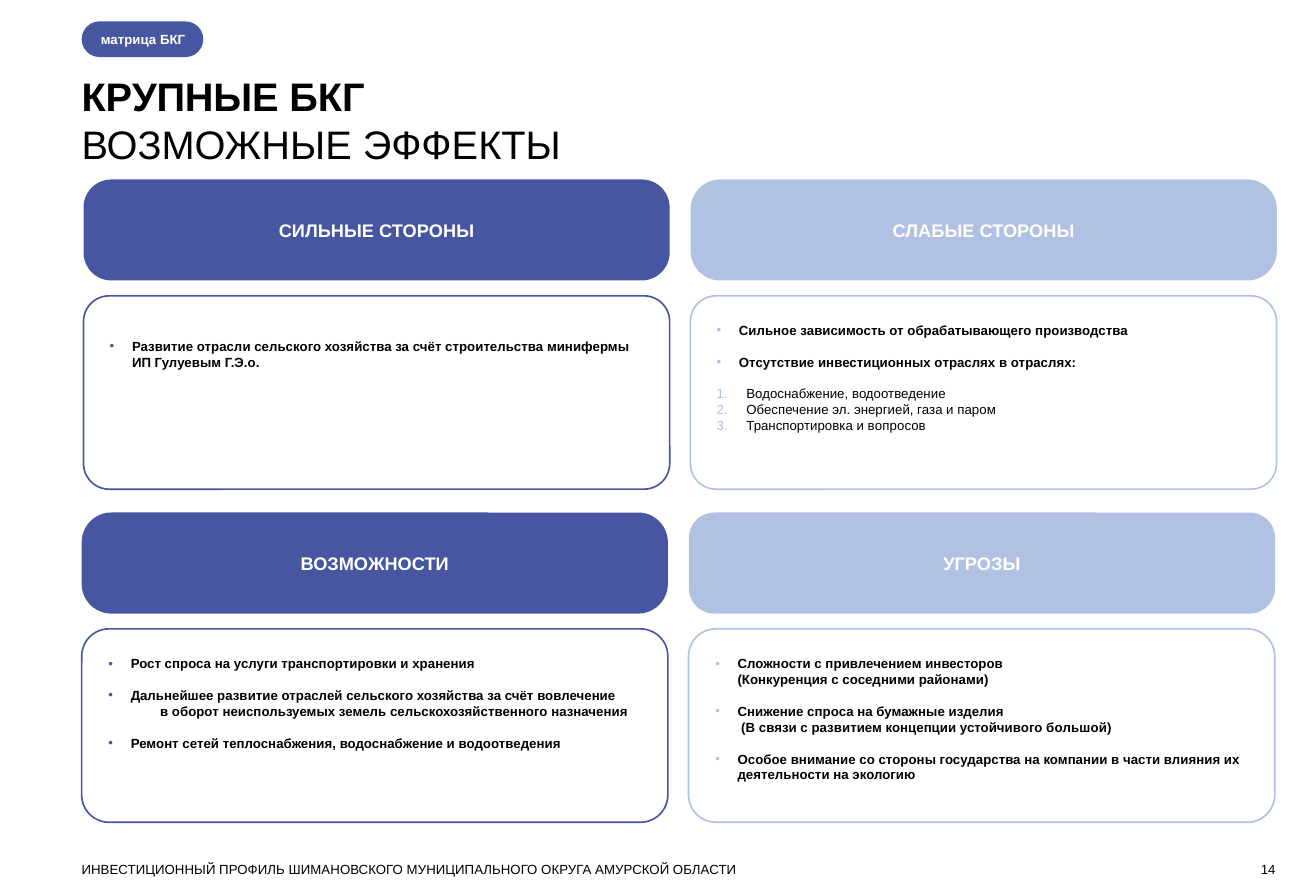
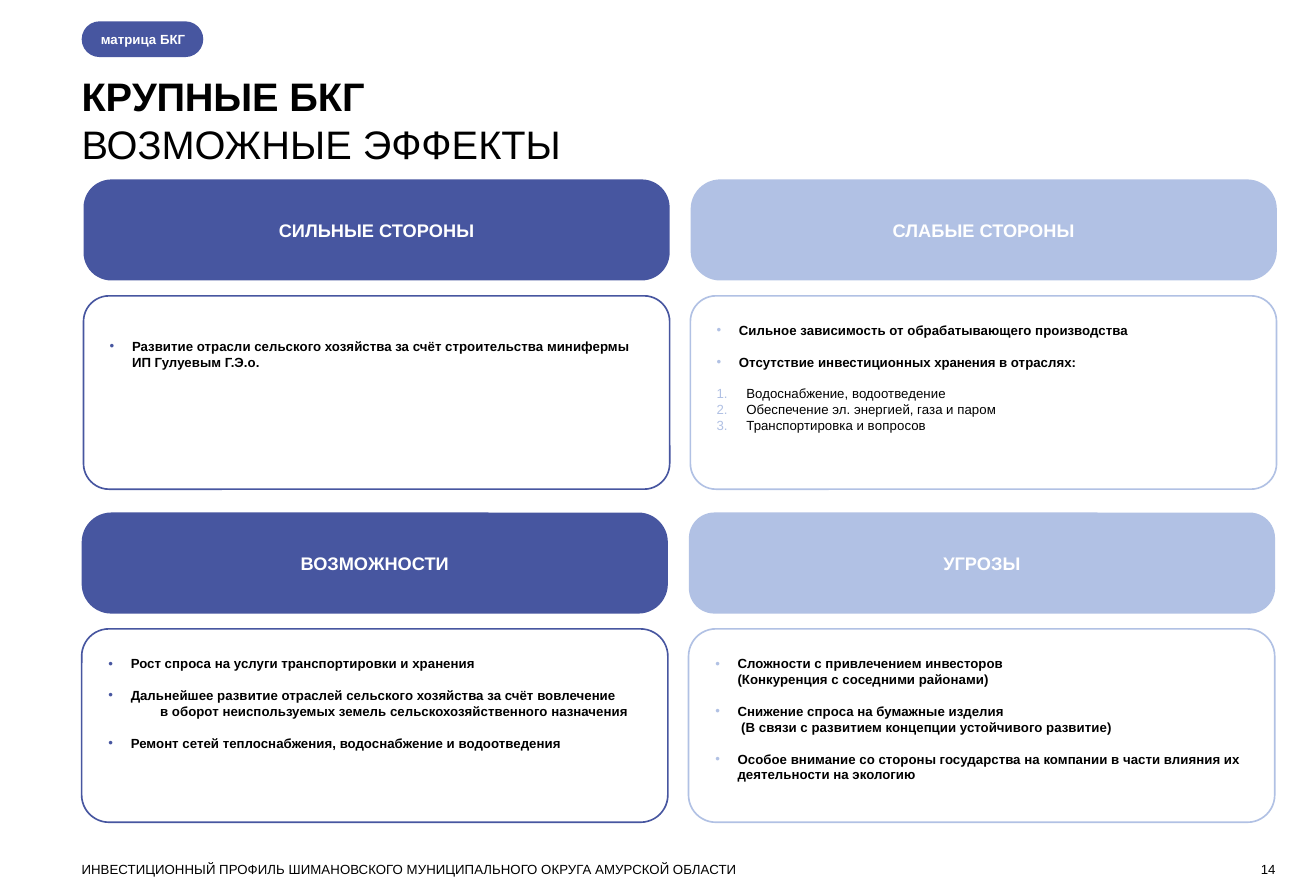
инвестиционных отраслях: отраслях -> хранения
устойчивого большой: большой -> развитие
